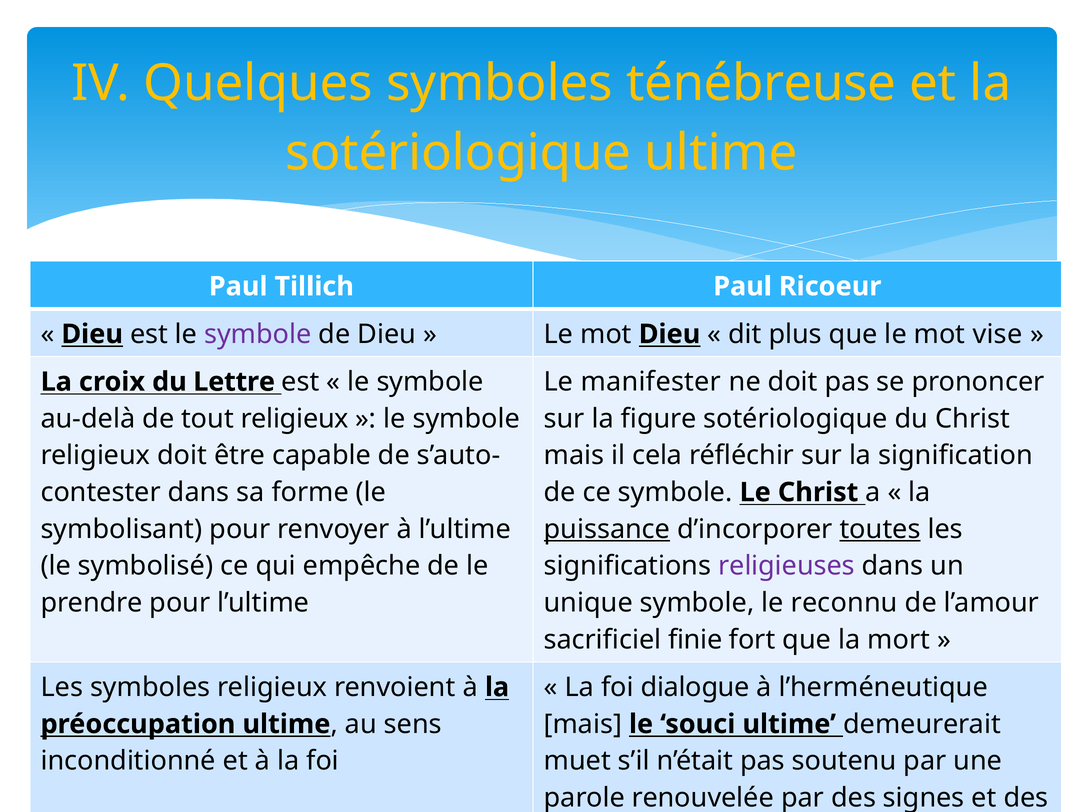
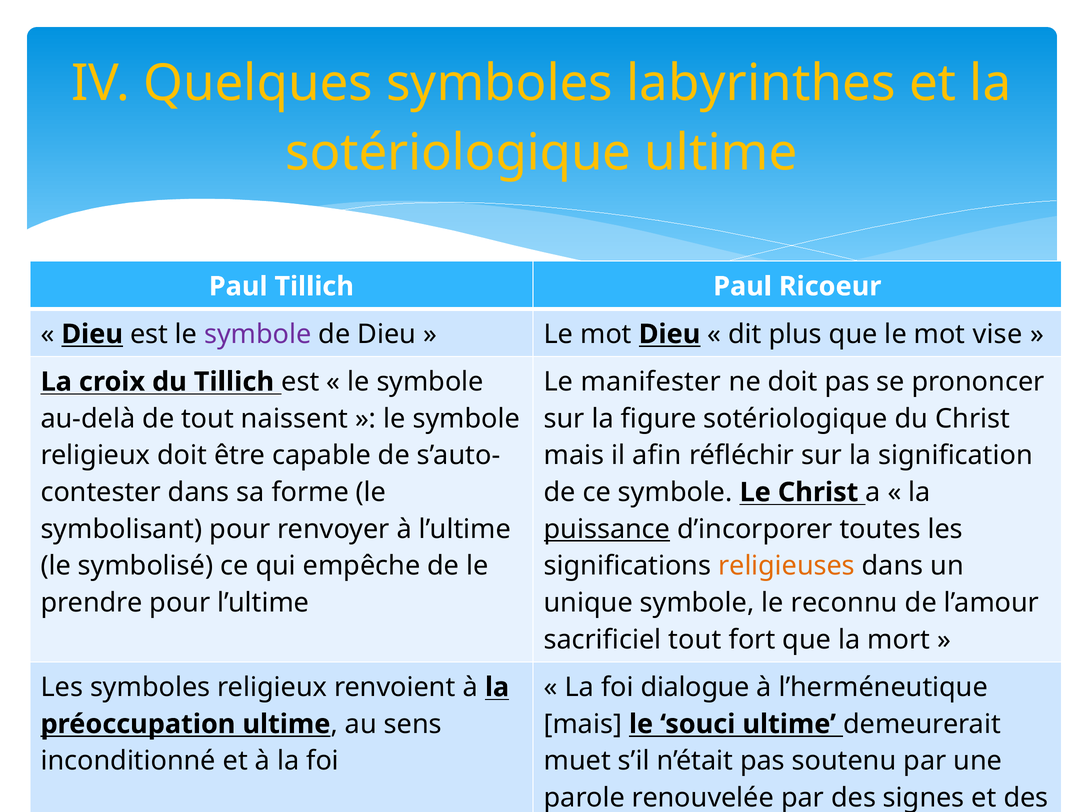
ténébreuse: ténébreuse -> labyrinthes
du Lettre: Lettre -> Tillich
tout religieux: religieux -> naissent
cela: cela -> afin
toutes underline: present -> none
religieuses colour: purple -> orange
sacrificiel finie: finie -> tout
